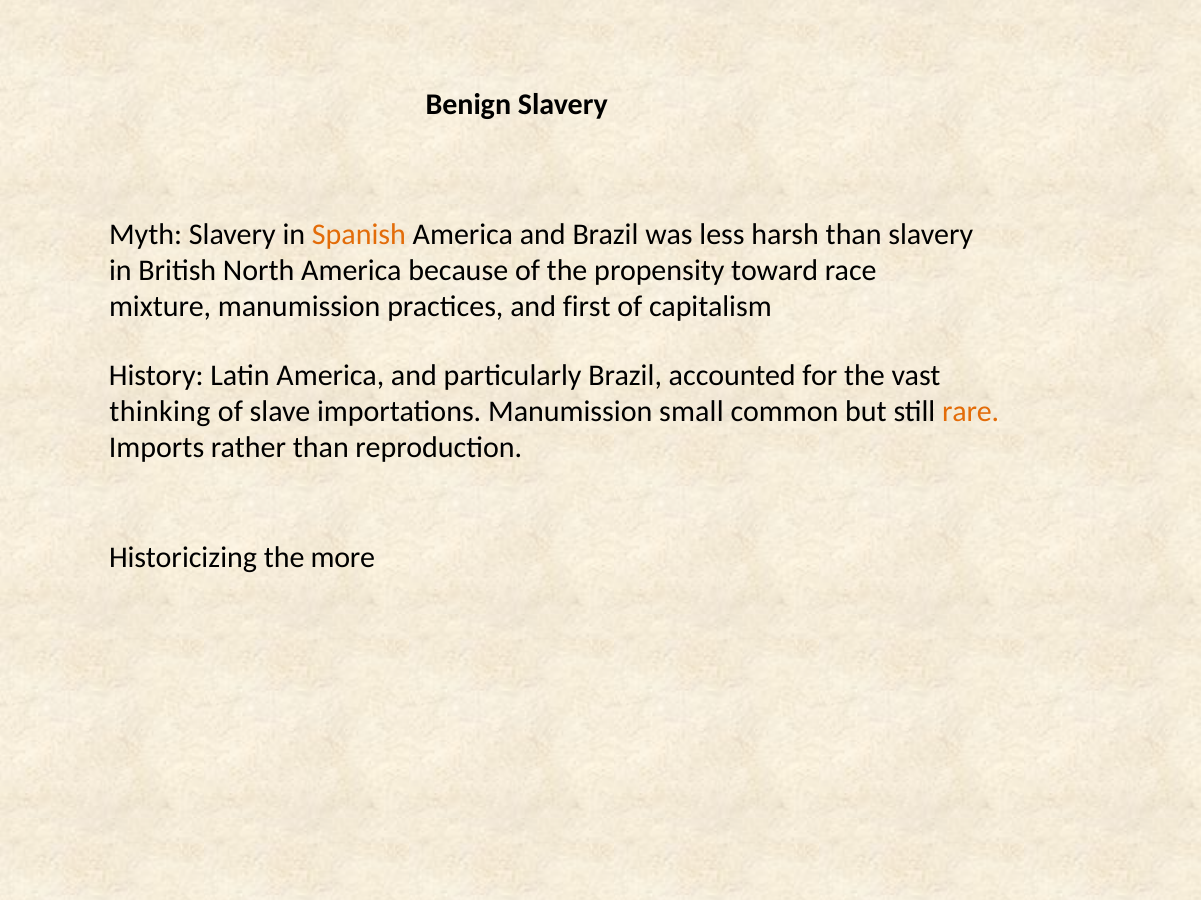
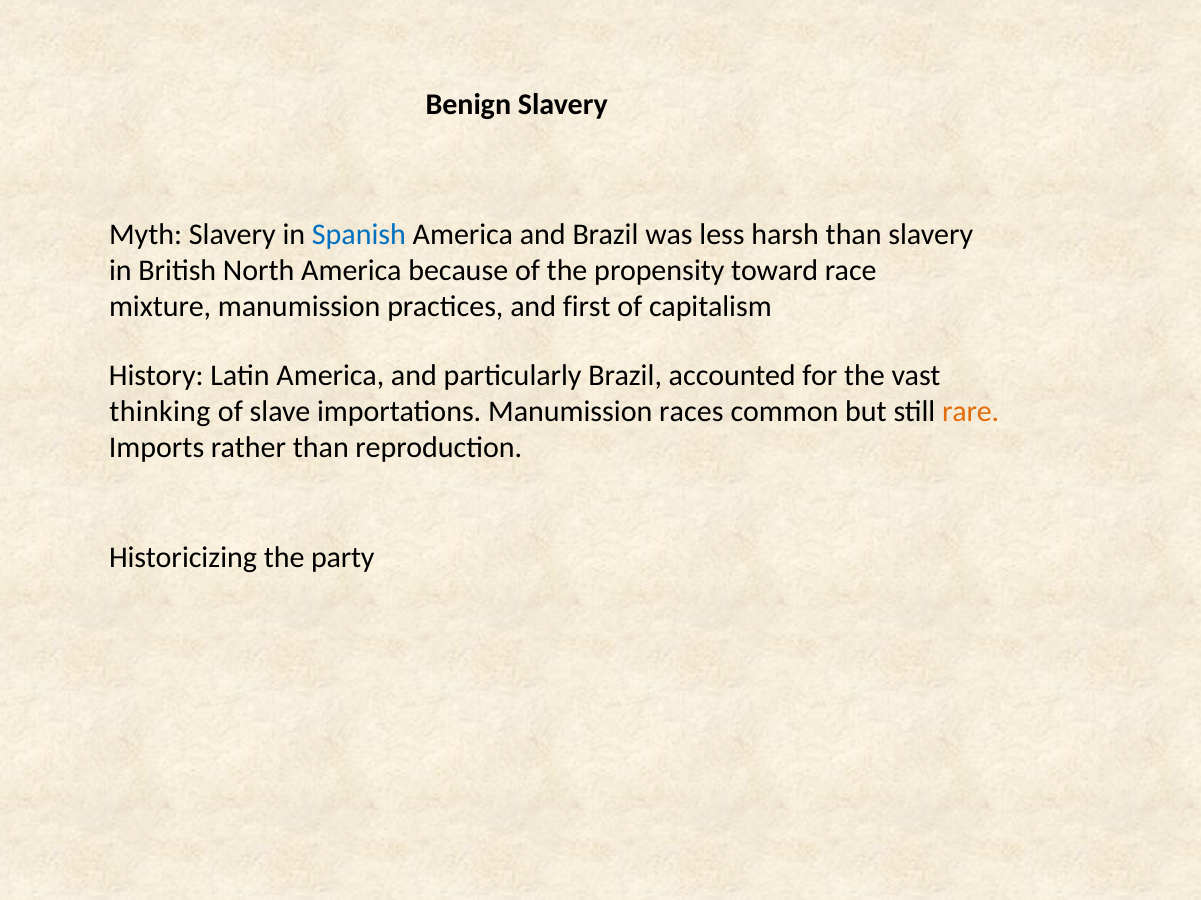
Spanish colour: orange -> blue
small: small -> races
more: more -> party
